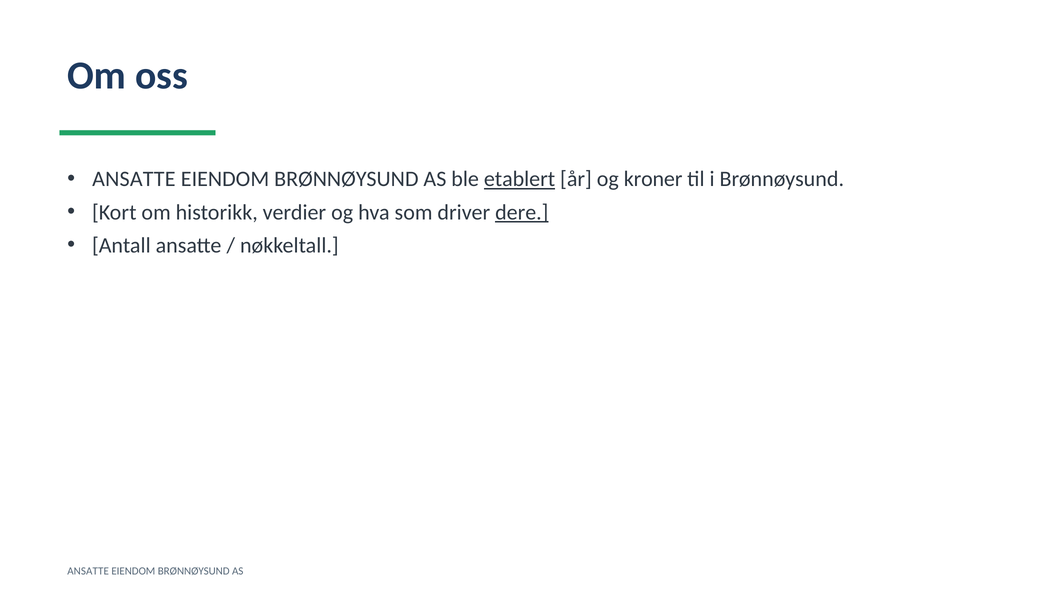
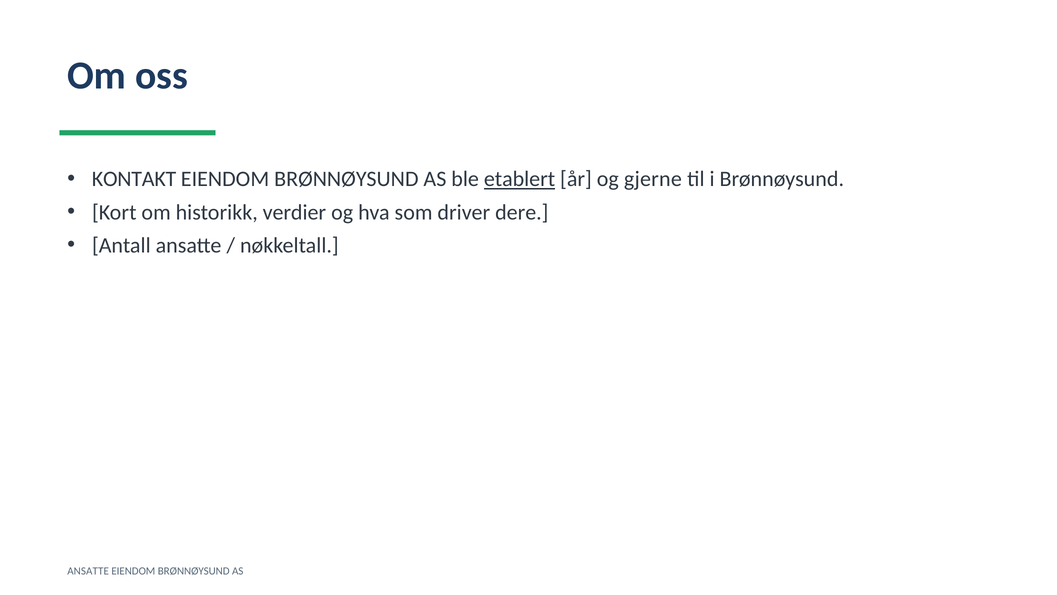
ANSATTE at (134, 179): ANSATTE -> KONTAKT
kroner: kroner -> gjerne
dere underline: present -> none
